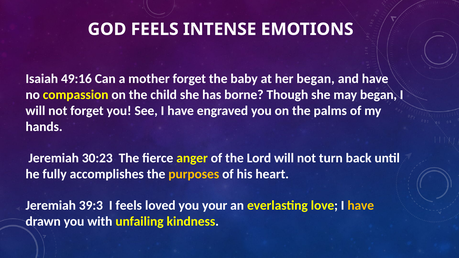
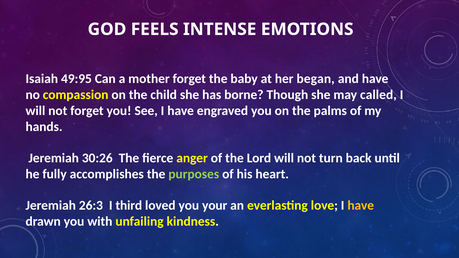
49:16: 49:16 -> 49:95
may began: began -> called
30:23: 30:23 -> 30:26
purposes colour: yellow -> light green
39:3: 39:3 -> 26:3
I feels: feels -> third
